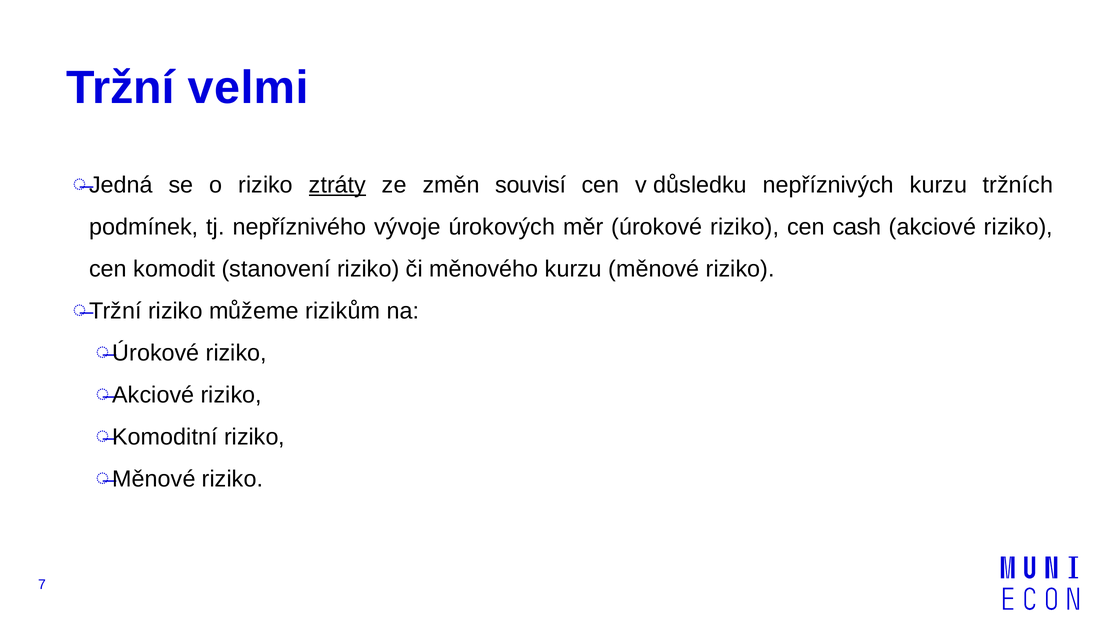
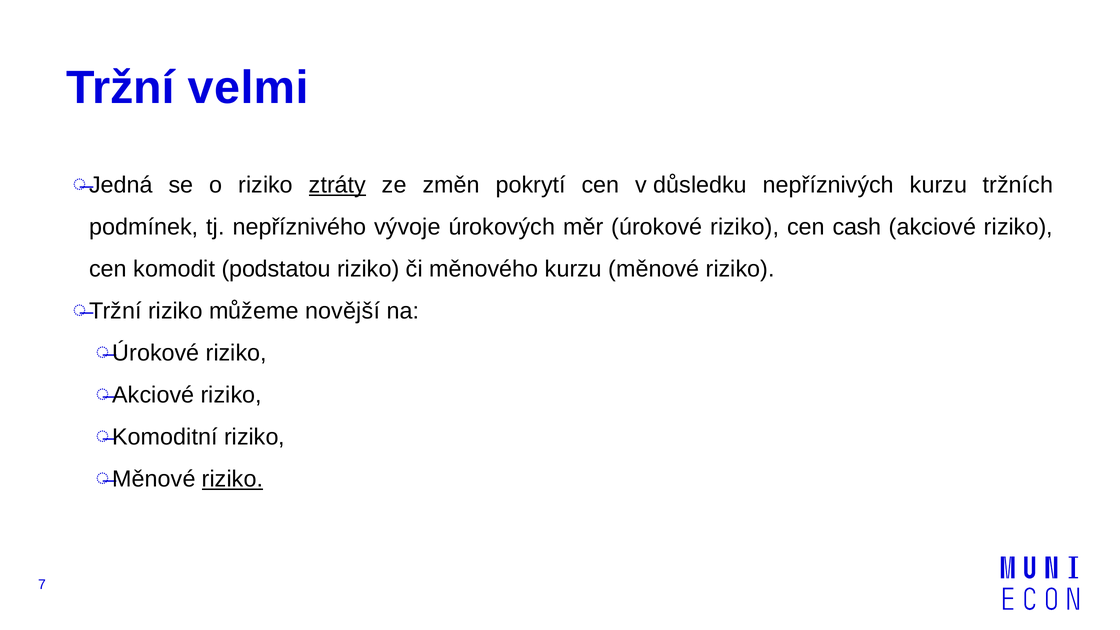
souvisí: souvisí -> pokrytí
stanovení: stanovení -> podstatou
rizikům: rizikům -> novější
riziko at (232, 479) underline: none -> present
